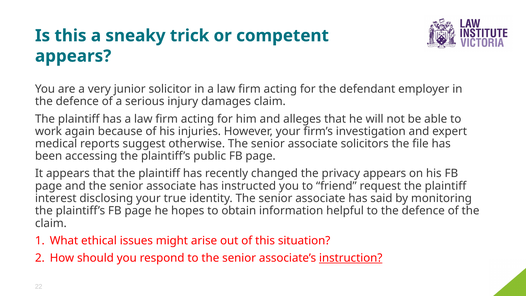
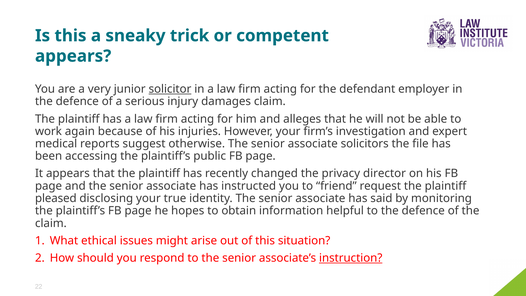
solicitor underline: none -> present
privacy appears: appears -> director
interest: interest -> pleased
